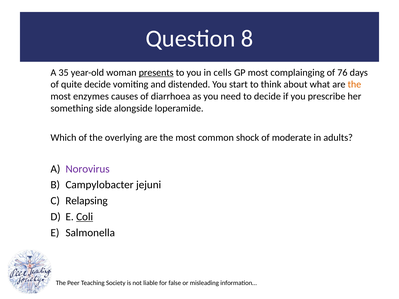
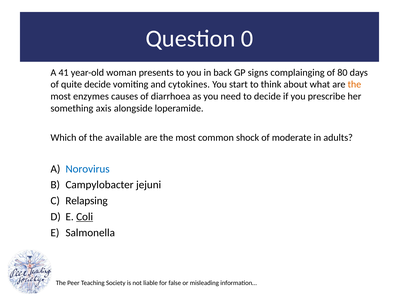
8: 8 -> 0
35: 35 -> 41
presents underline: present -> none
cells: cells -> back
GP most: most -> signs
76: 76 -> 80
distended: distended -> cytokines
side: side -> axis
overlying: overlying -> available
Norovirus colour: purple -> blue
